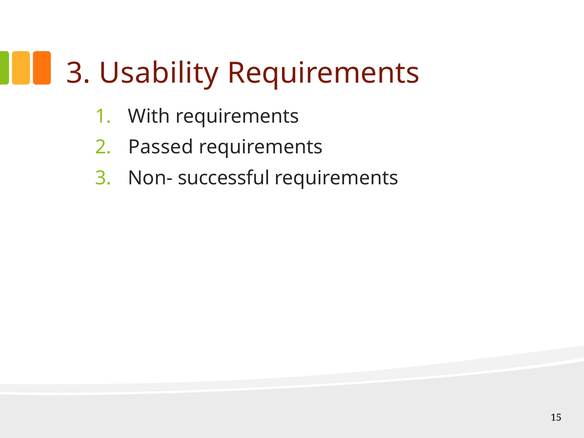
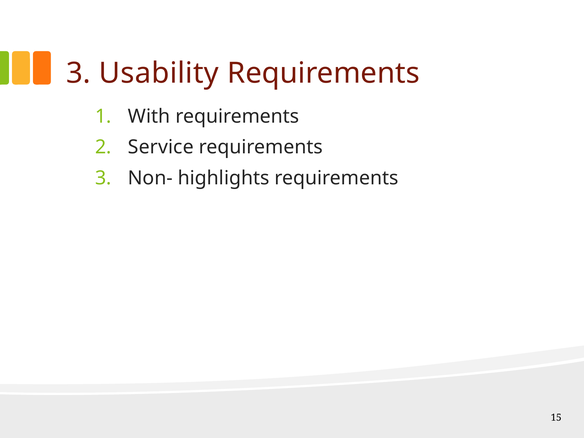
Passed: Passed -> Service
successful: successful -> highlights
